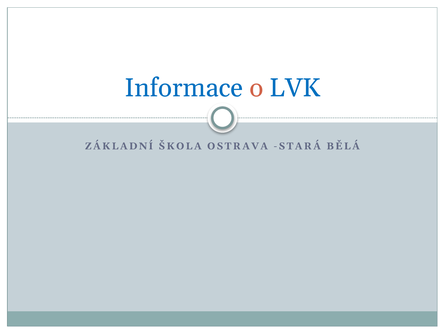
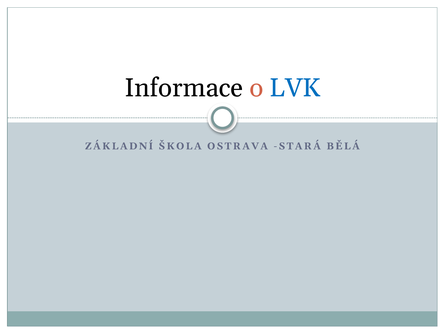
Informace colour: blue -> black
